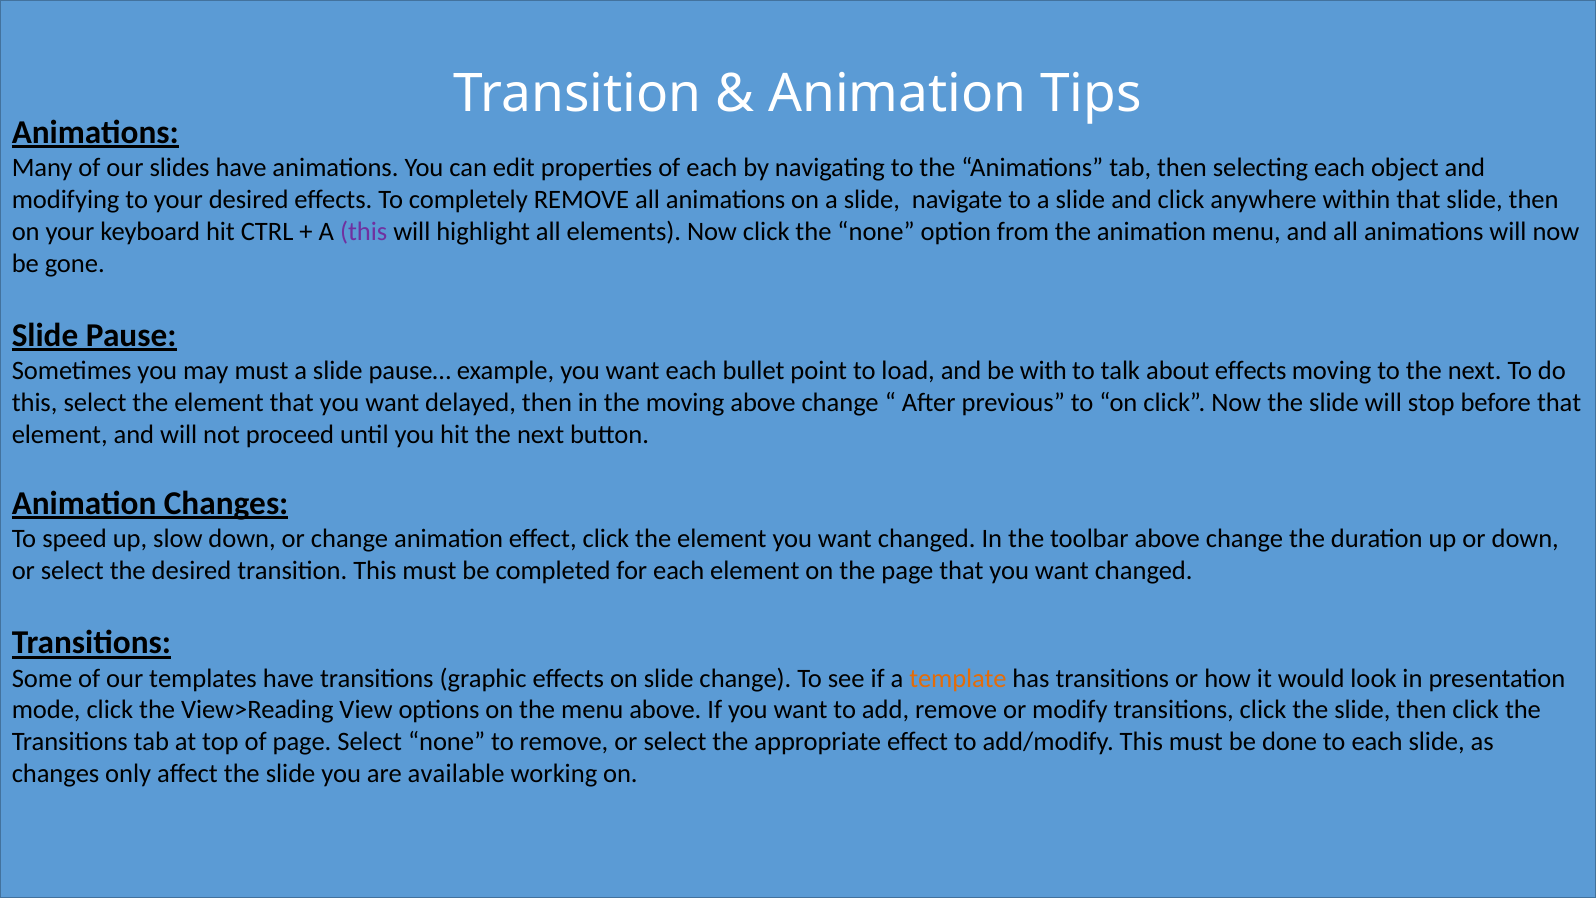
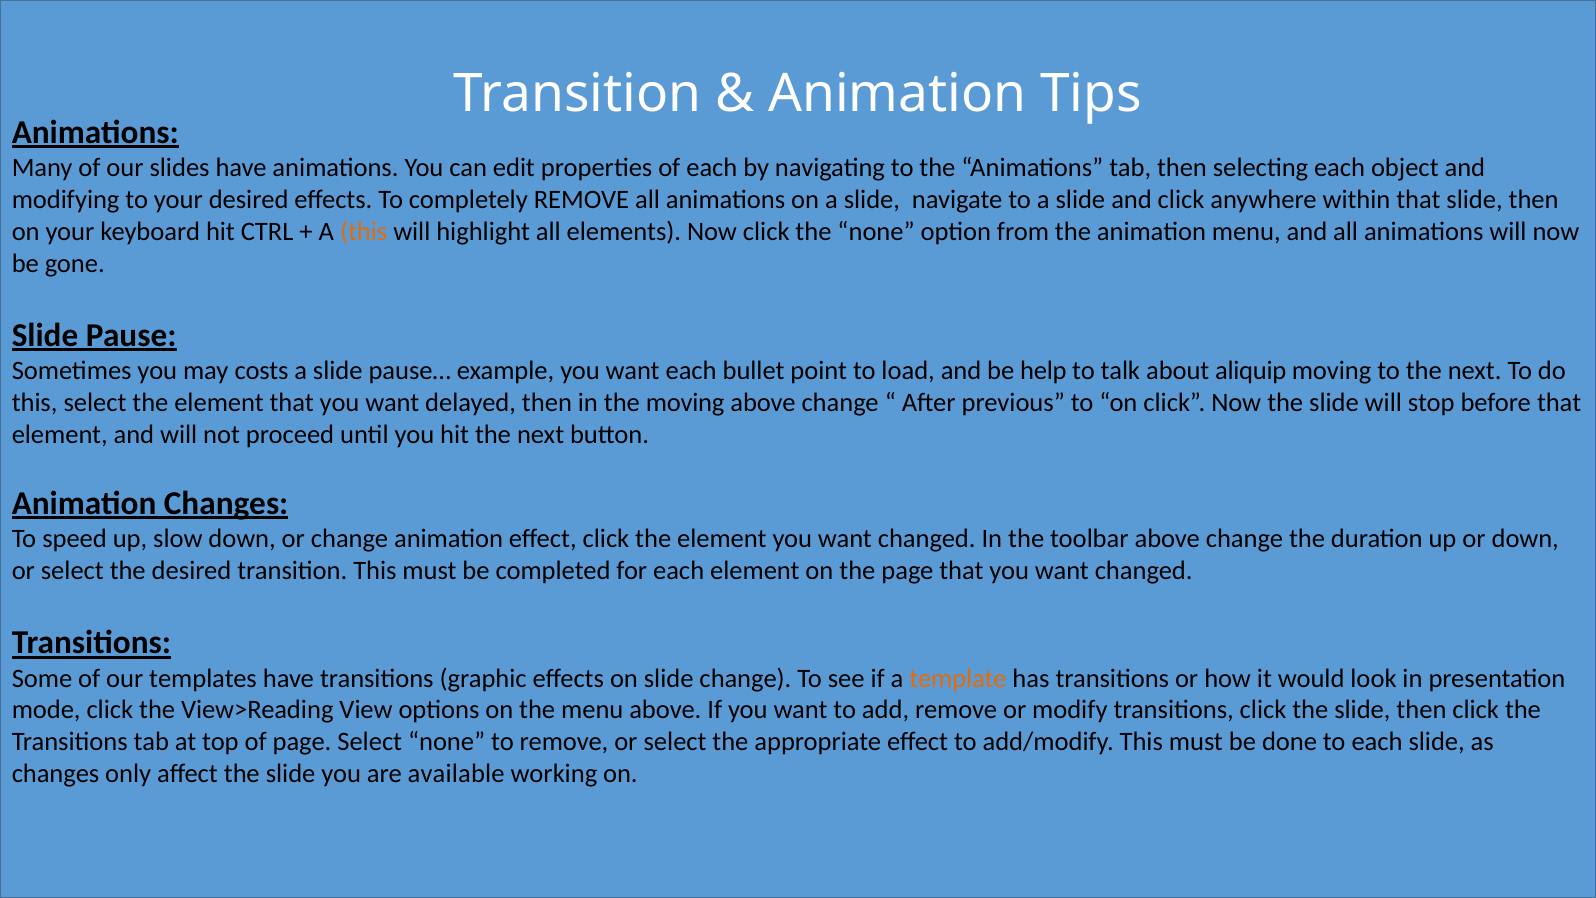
this at (364, 231) colour: purple -> orange
may must: must -> costs
with: with -> help
about effects: effects -> aliquip
